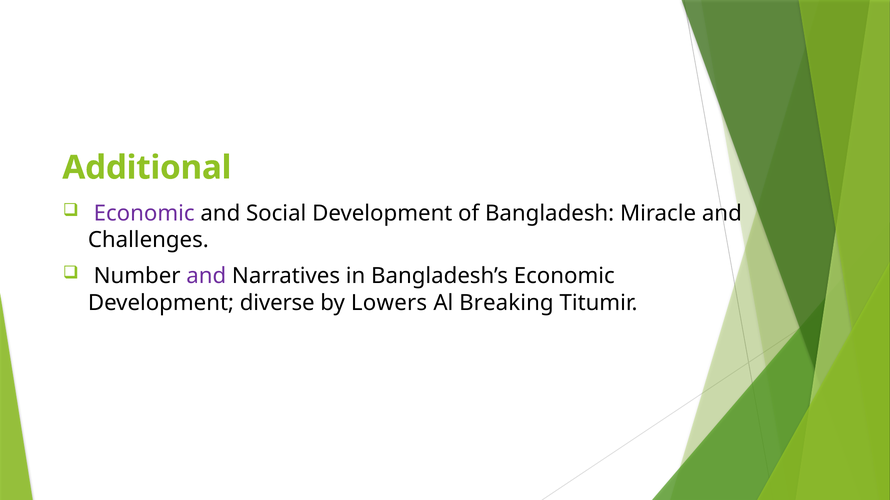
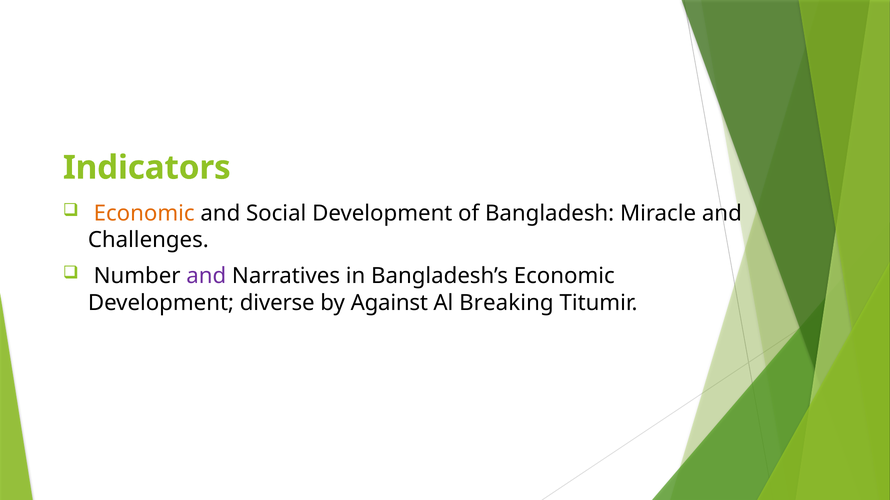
Additional: Additional -> Indicators
Economic at (144, 214) colour: purple -> orange
Lowers: Lowers -> Against
